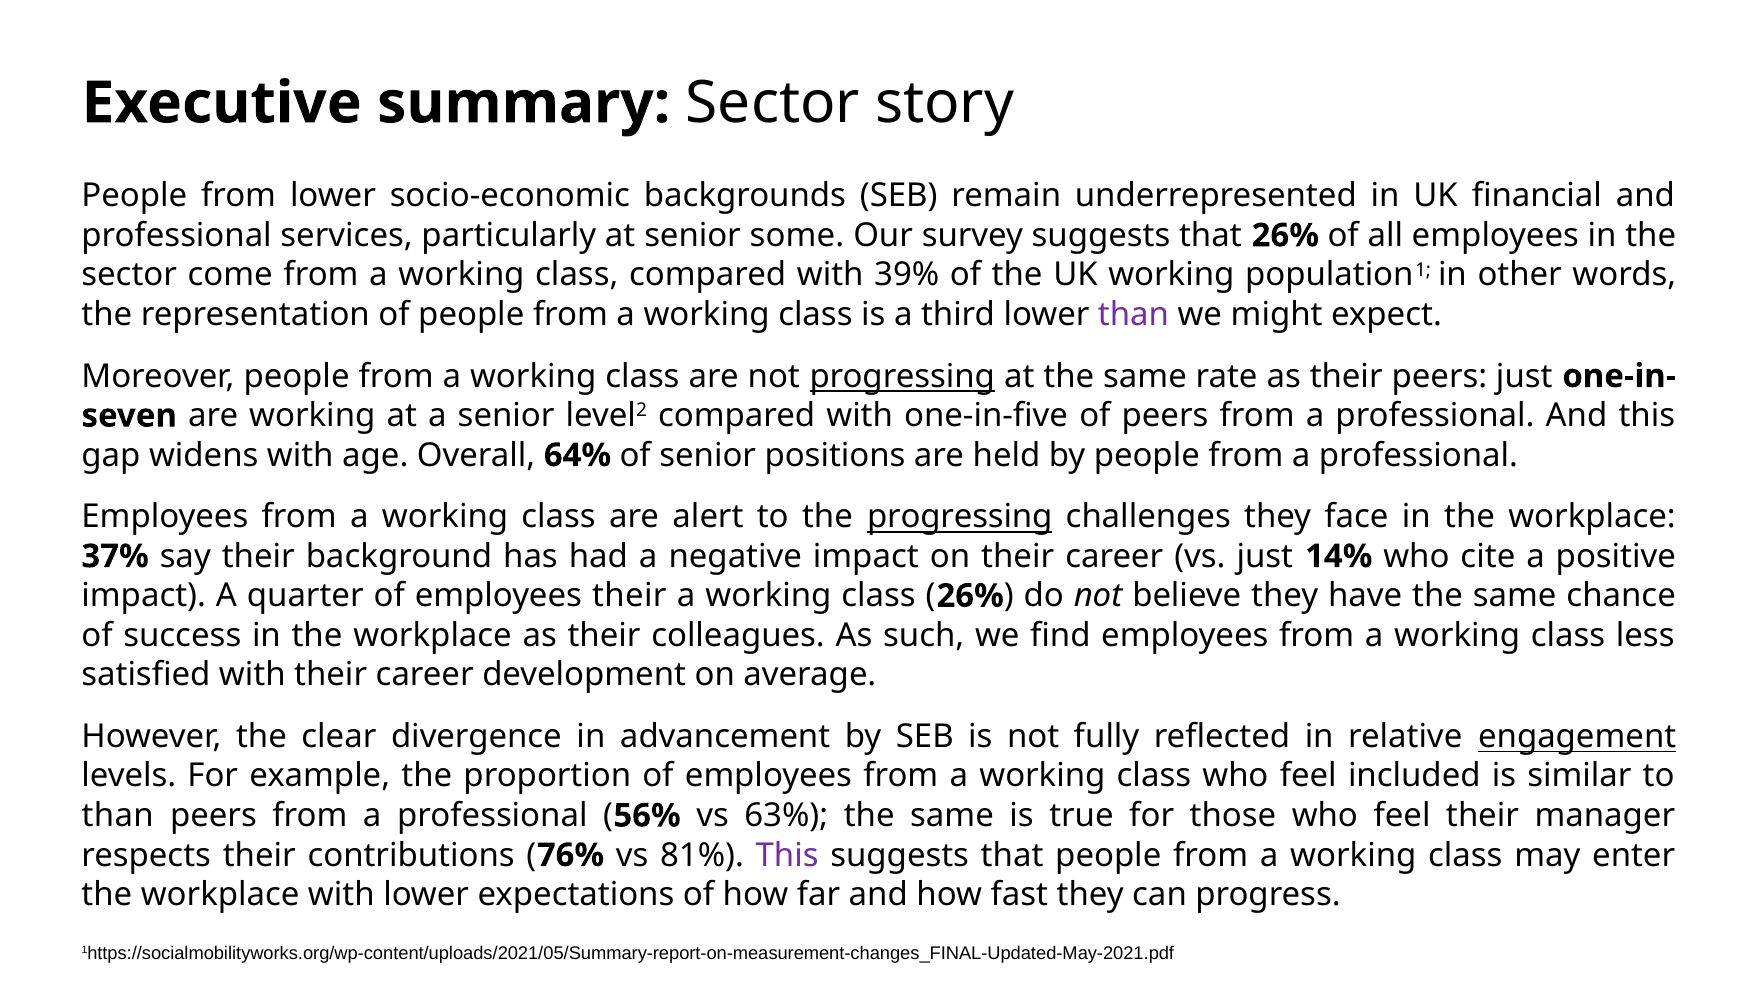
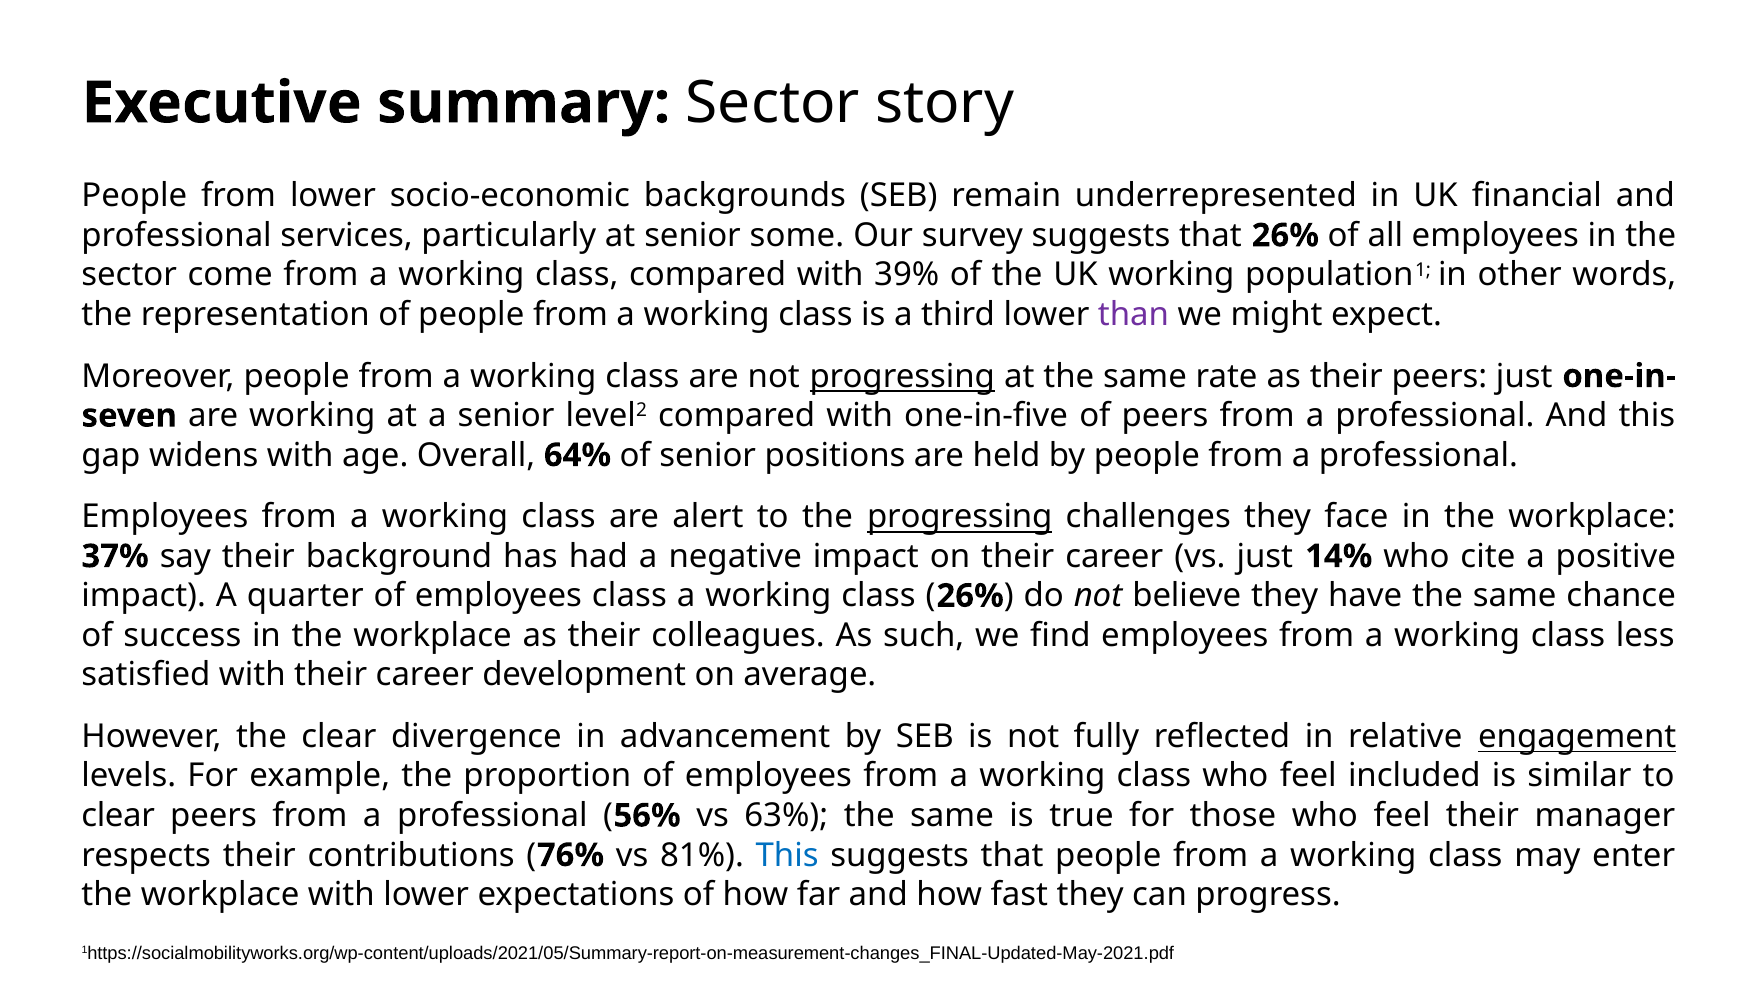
employees their: their -> class
than at (118, 816): than -> clear
This at (787, 855) colour: purple -> blue
